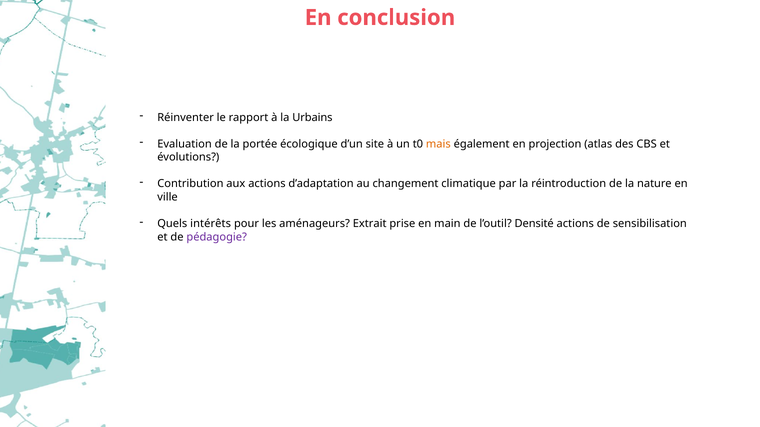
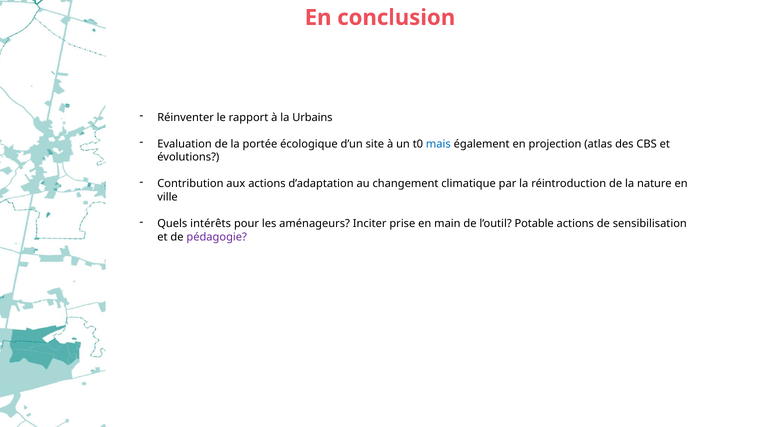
mais colour: orange -> blue
Extrait: Extrait -> Inciter
Densité: Densité -> Potable
